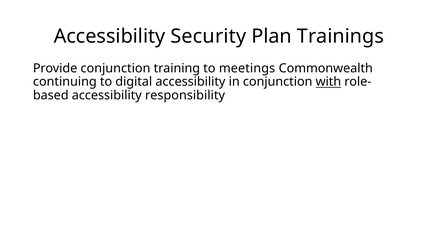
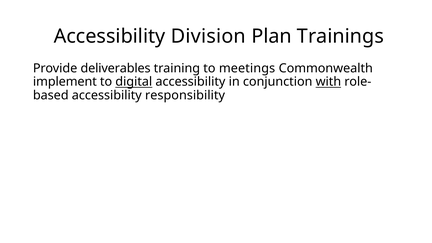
Security: Security -> Division
Provide conjunction: conjunction -> deliverables
continuing: continuing -> implement
digital underline: none -> present
